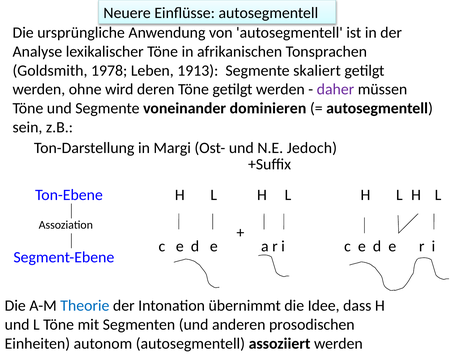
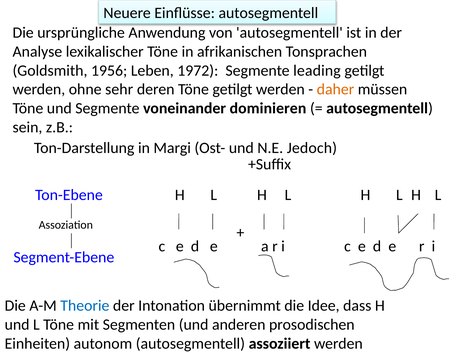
1978: 1978 -> 1956
1913: 1913 -> 1972
skaliert: skaliert -> leading
wird: wird -> sehr
daher colour: purple -> orange
